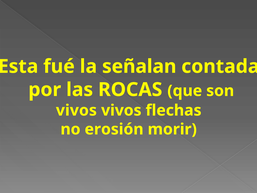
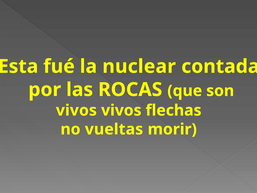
señalan: señalan -> nuclear
erosión: erosión -> vueltas
